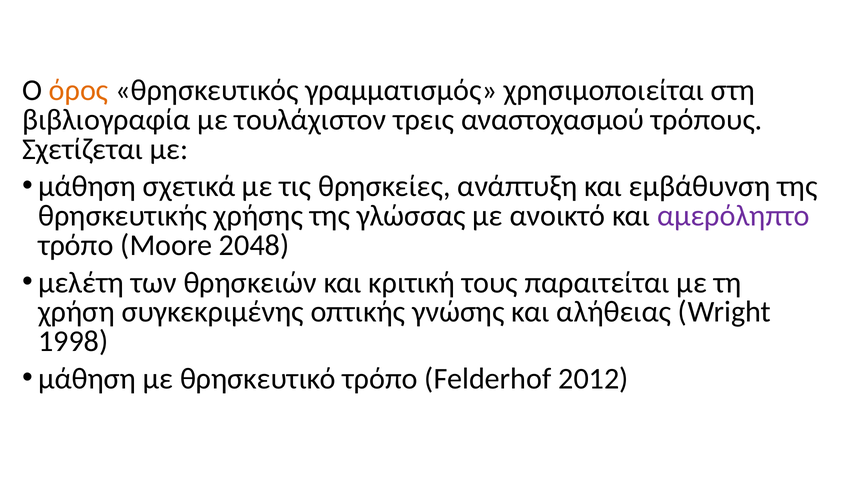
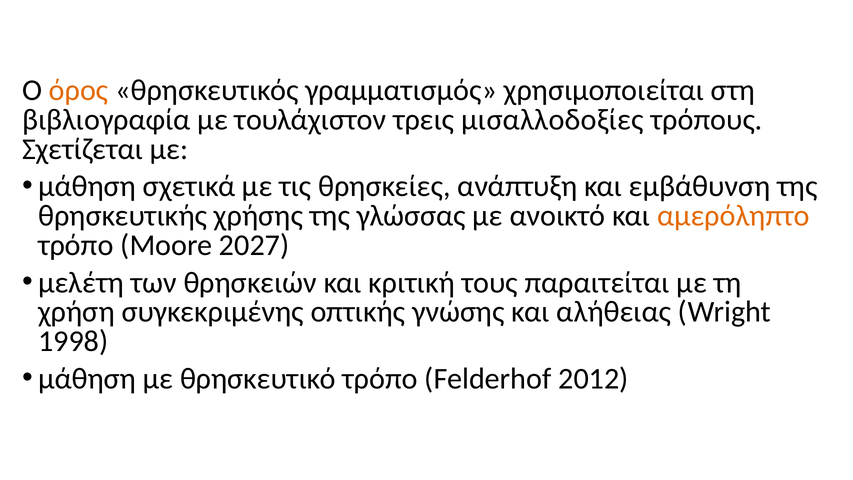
αναστοχασμού: αναστοχασμού -> μισαλλοδοξίες
αμερόληπτο colour: purple -> orange
2048: 2048 -> 2027
